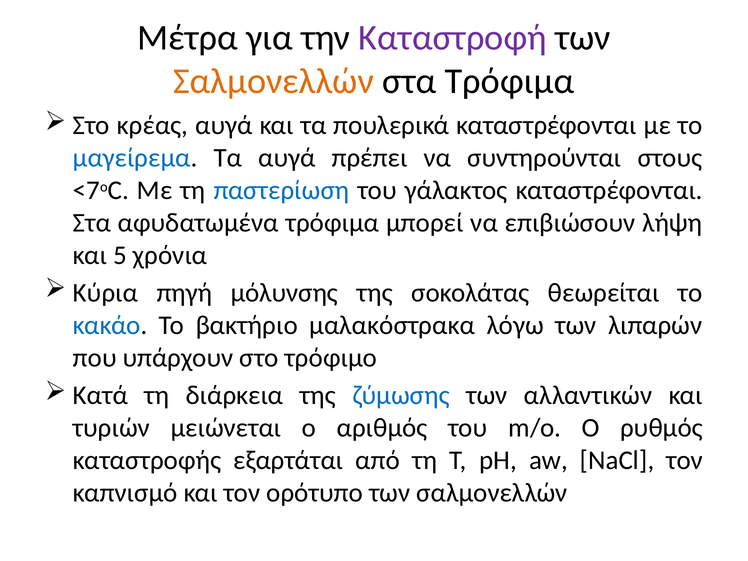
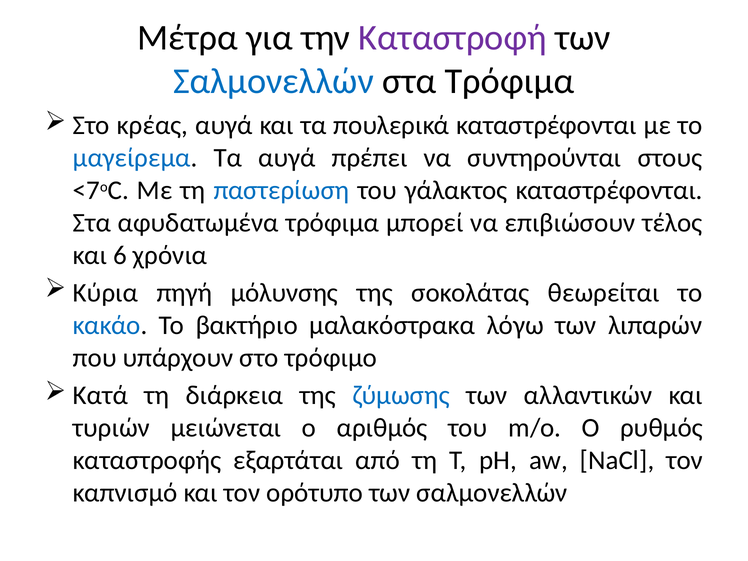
Σαλμονελλών at (274, 81) colour: orange -> blue
λήψη: λήψη -> τέλος
5: 5 -> 6
